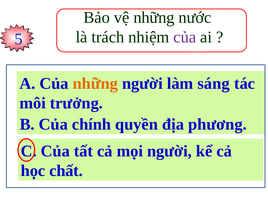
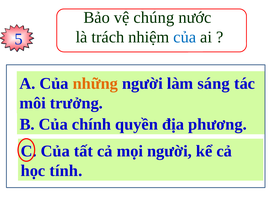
vệ những: những -> chúng
của at (185, 37) colour: purple -> blue
chất: chất -> tính
